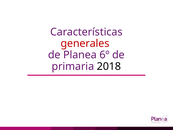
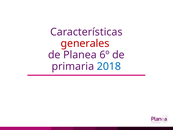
2018 colour: black -> blue
